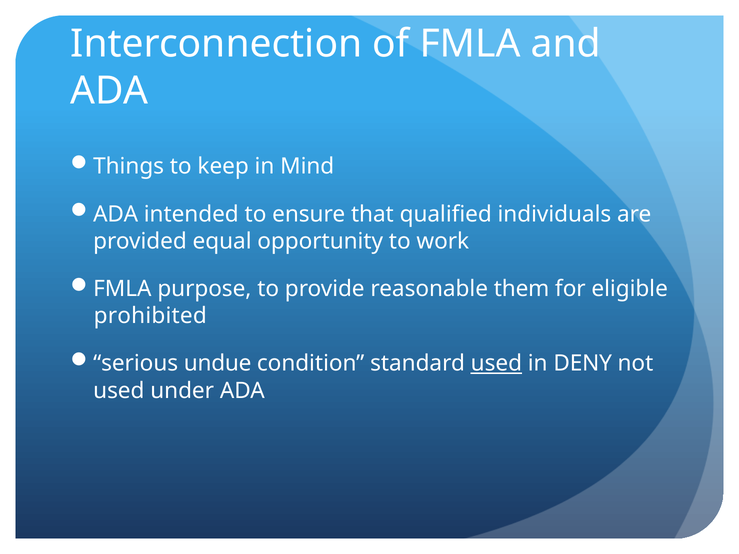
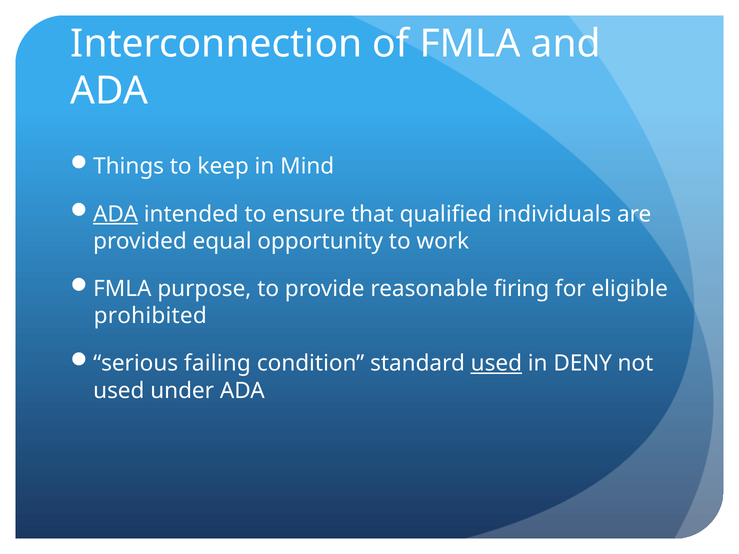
ADA at (116, 214) underline: none -> present
them: them -> firing
undue: undue -> failing
